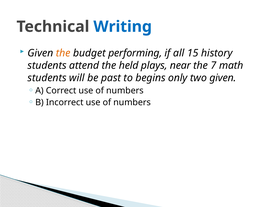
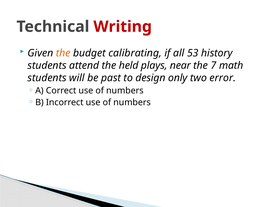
Writing colour: blue -> red
performing: performing -> calibrating
15: 15 -> 53
begins: begins -> design
two given: given -> error
